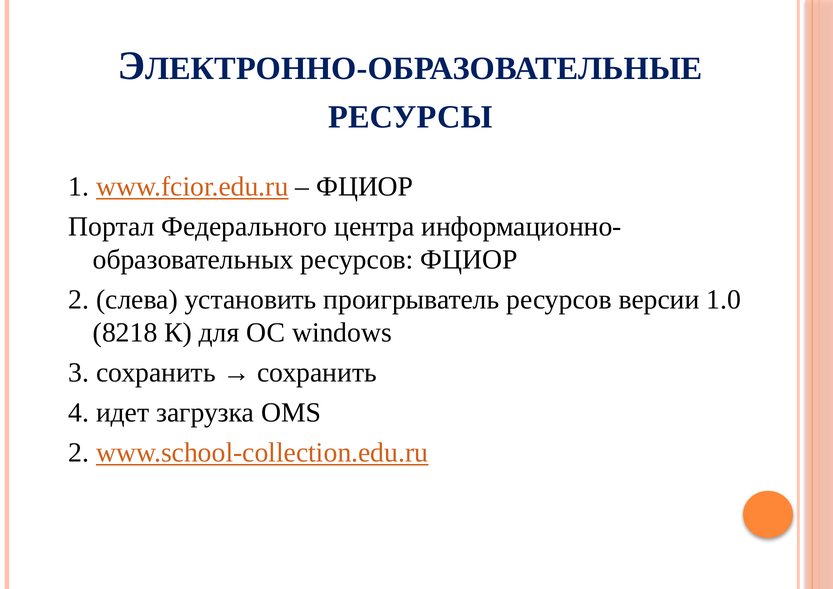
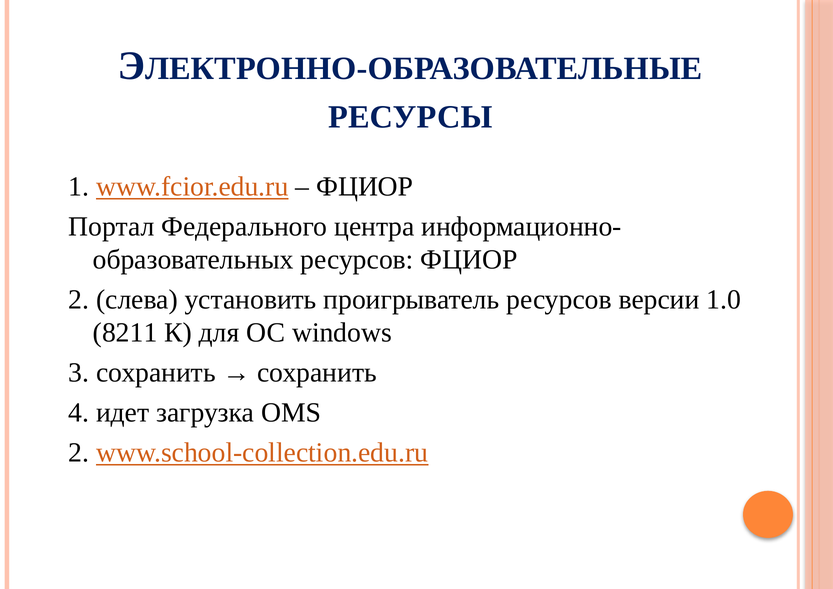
8218: 8218 -> 8211
